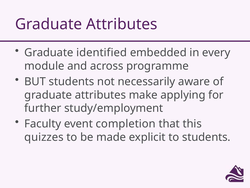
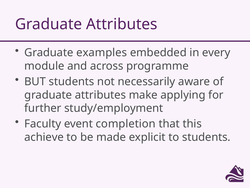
identified: identified -> examples
quizzes: quizzes -> achieve
